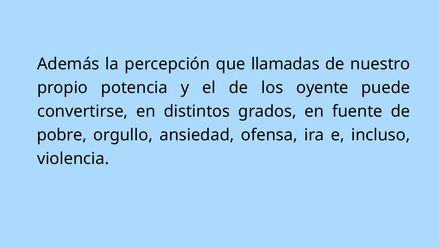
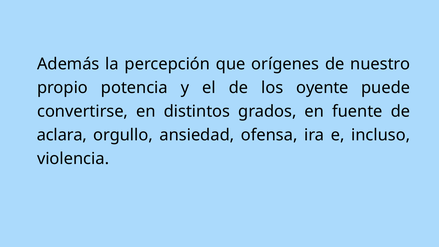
llamadas: llamadas -> orígenes
pobre: pobre -> aclara
